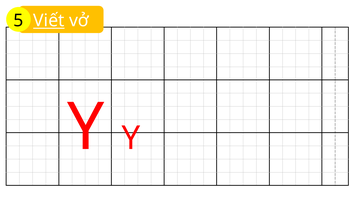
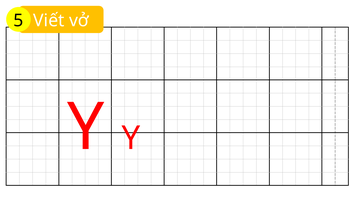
Viết underline: present -> none
